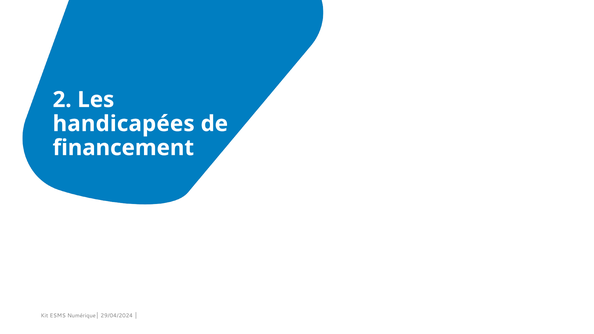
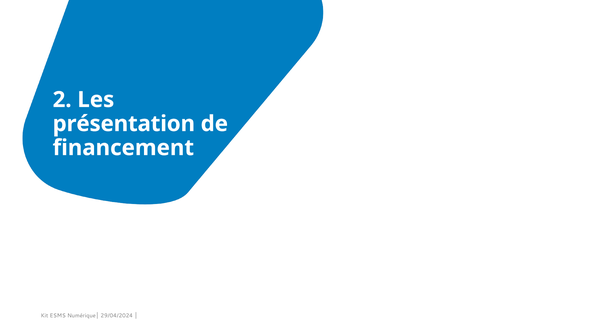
handicapées: handicapées -> présentation
